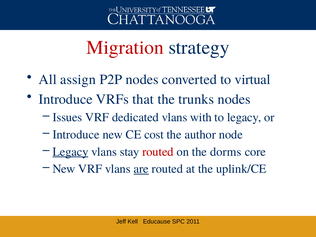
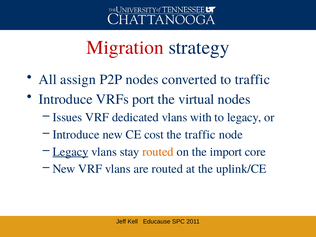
to virtual: virtual -> traffic
that: that -> port
trunks: trunks -> virtual
the author: author -> traffic
routed at (158, 152) colour: red -> orange
dorms: dorms -> import
are underline: present -> none
